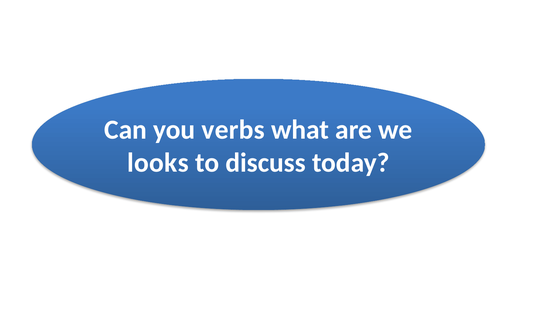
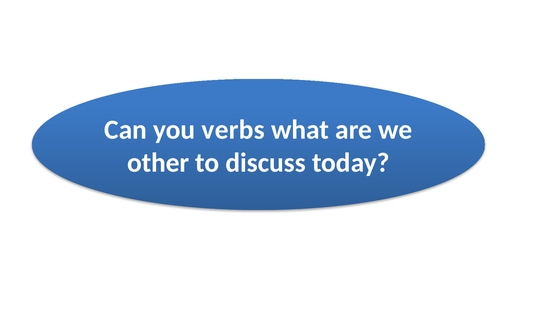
looks: looks -> other
